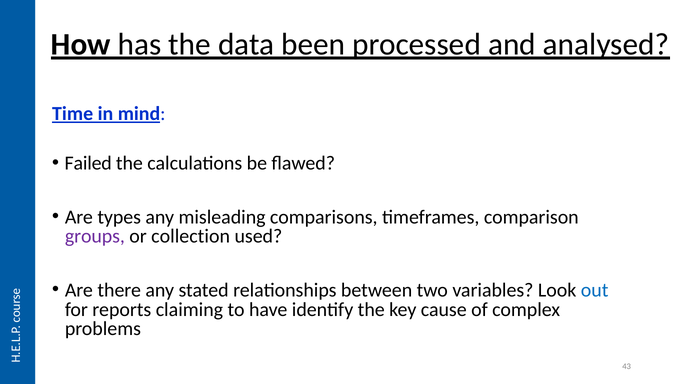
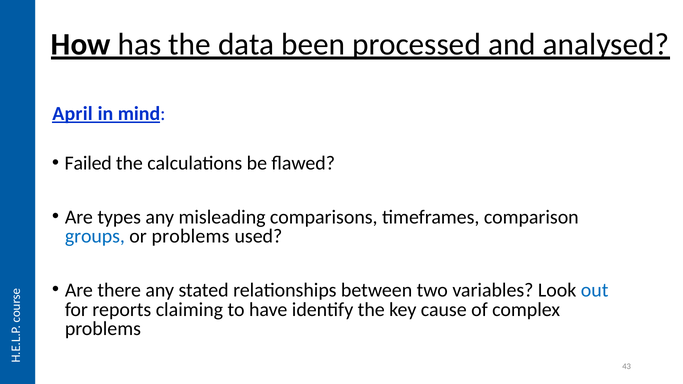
Time: Time -> April
groups colour: purple -> blue
or collection: collection -> problems
